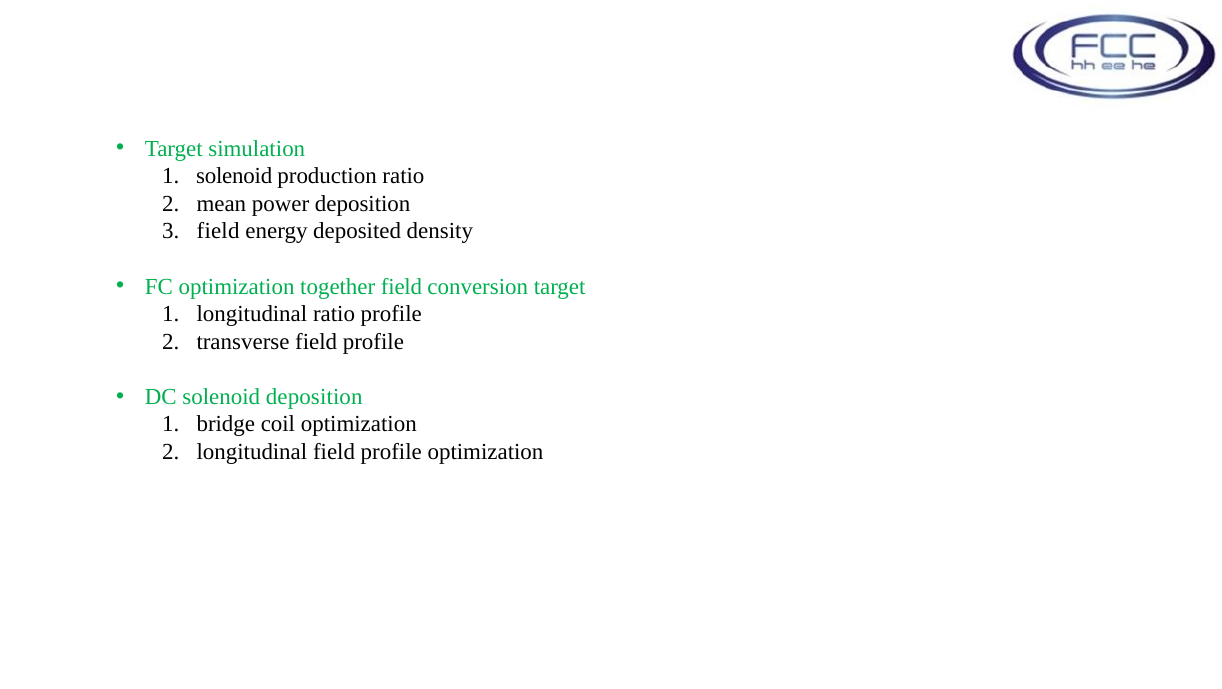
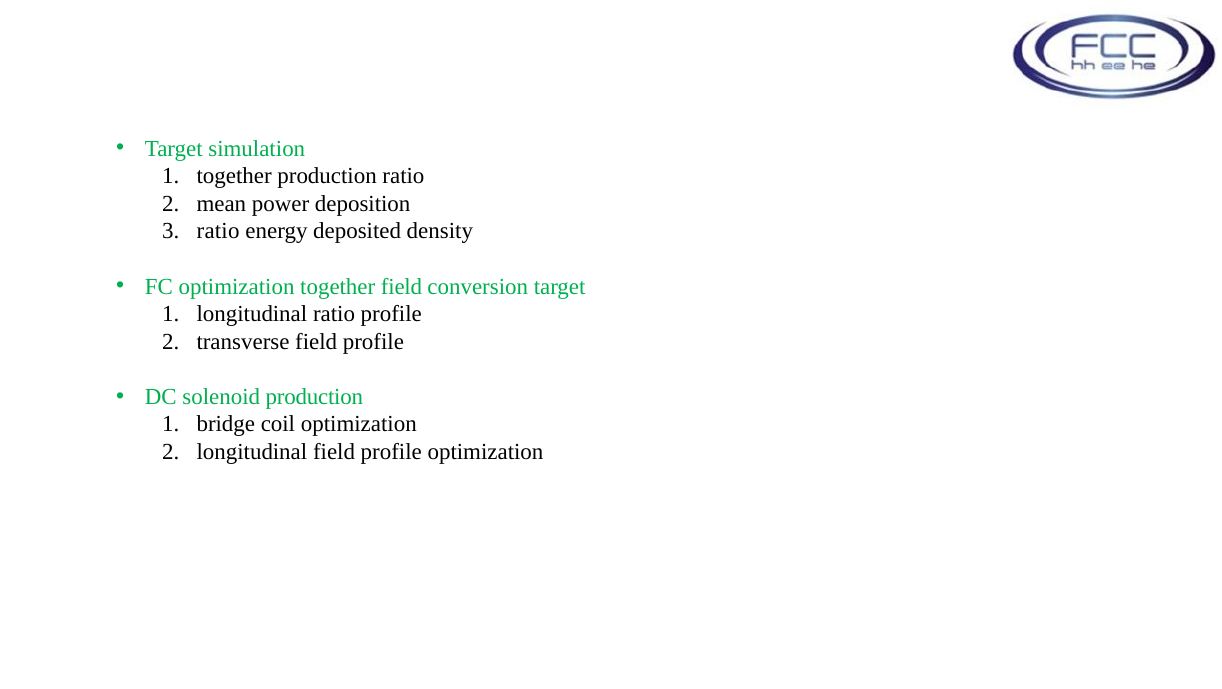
solenoid at (234, 176): solenoid -> together
field at (218, 231): field -> ratio
solenoid deposition: deposition -> production
